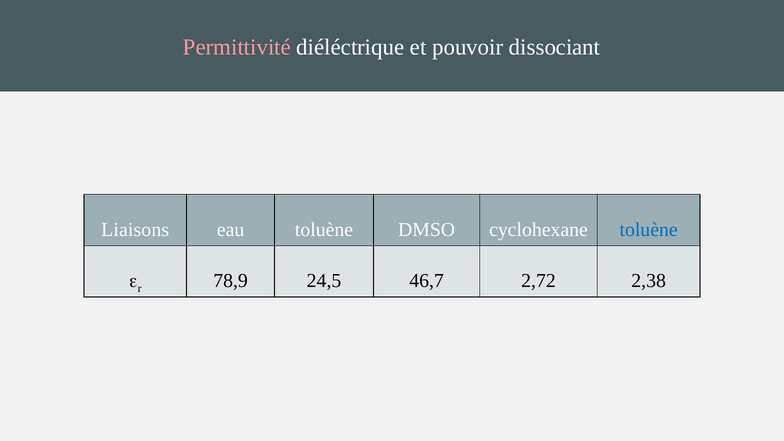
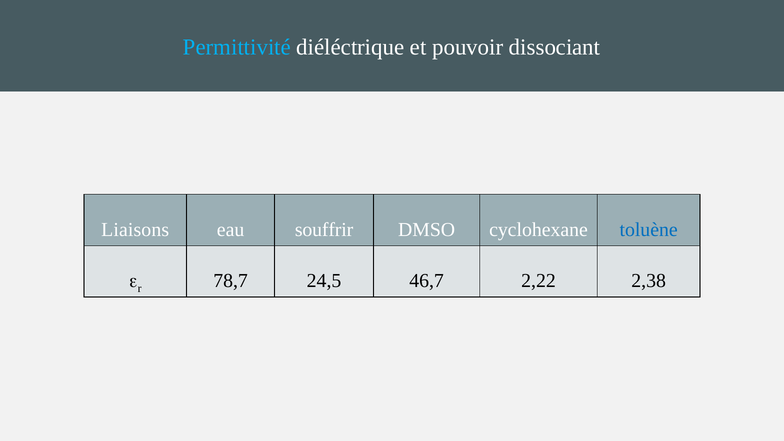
Permittivité colour: pink -> light blue
eau toluène: toluène -> souffrir
78,9: 78,9 -> 78,7
2,72: 2,72 -> 2,22
